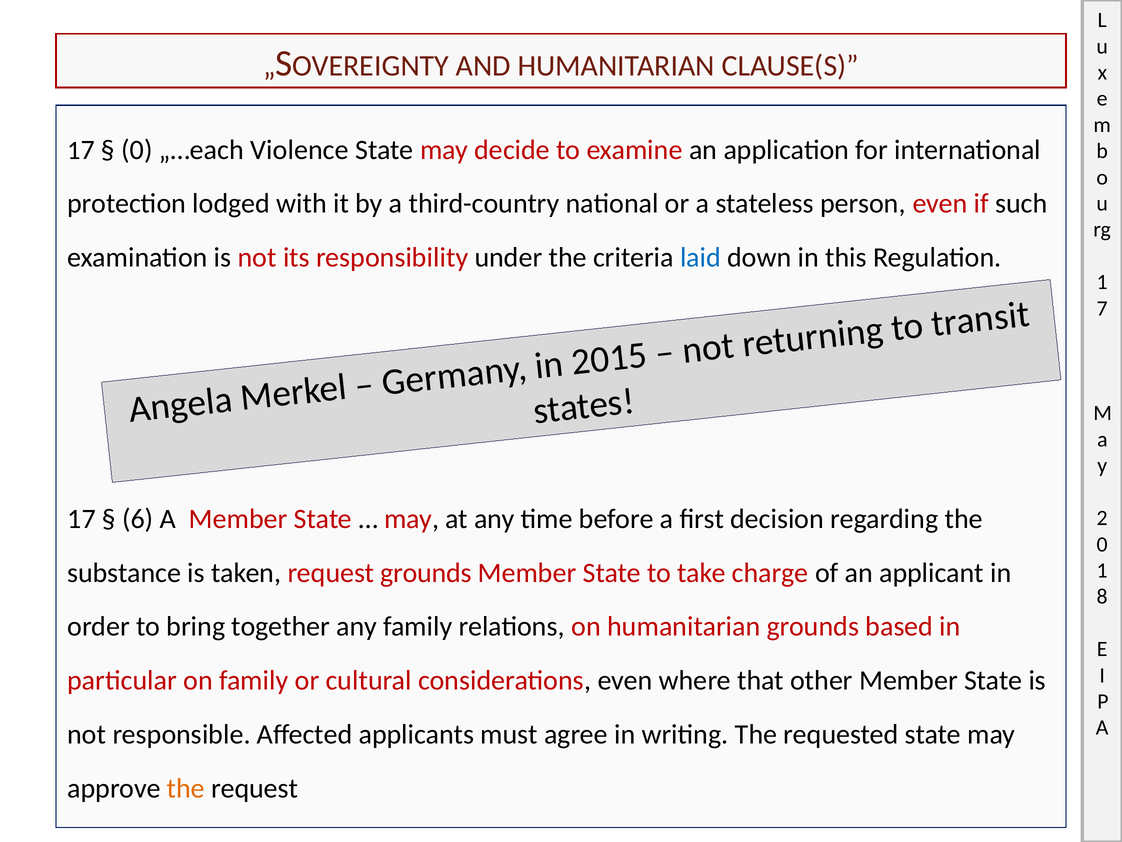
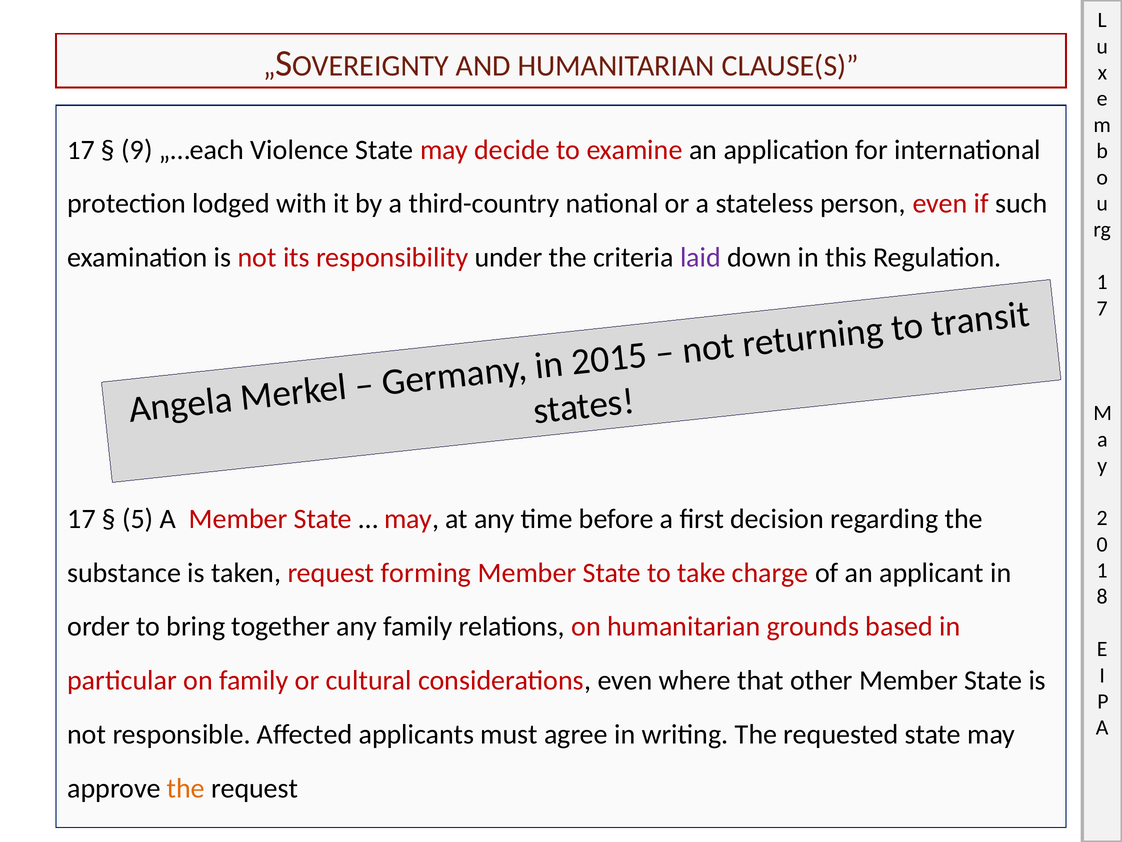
0 at (137, 150): 0 -> 9
laid colour: blue -> purple
6: 6 -> 5
request grounds: grounds -> forming
